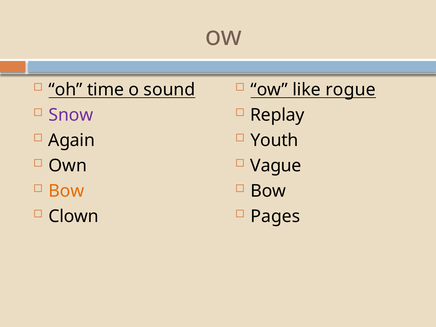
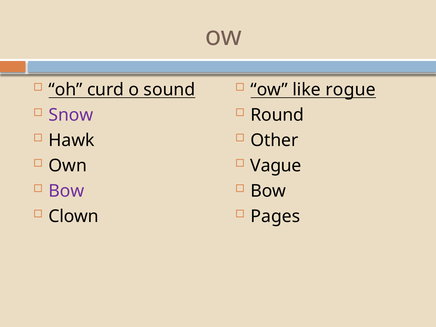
time: time -> curd
Replay: Replay -> Round
Again: Again -> Hawk
Youth: Youth -> Other
Bow at (66, 191) colour: orange -> purple
